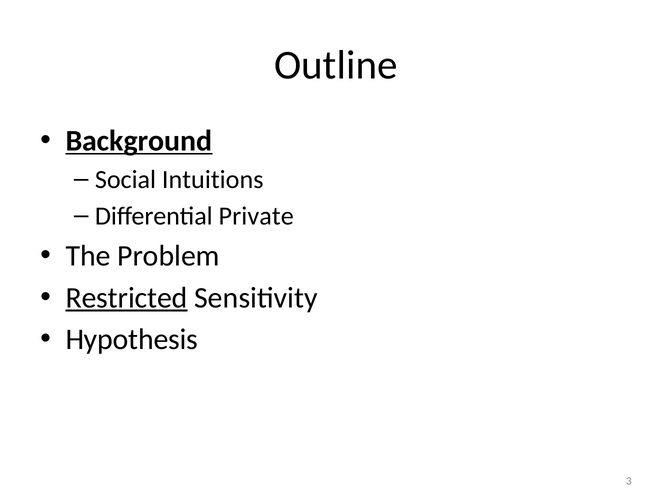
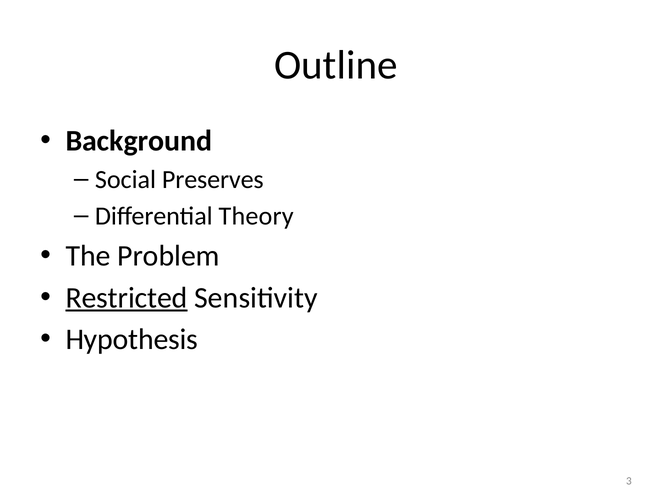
Background underline: present -> none
Intuitions: Intuitions -> Preserves
Private: Private -> Theory
